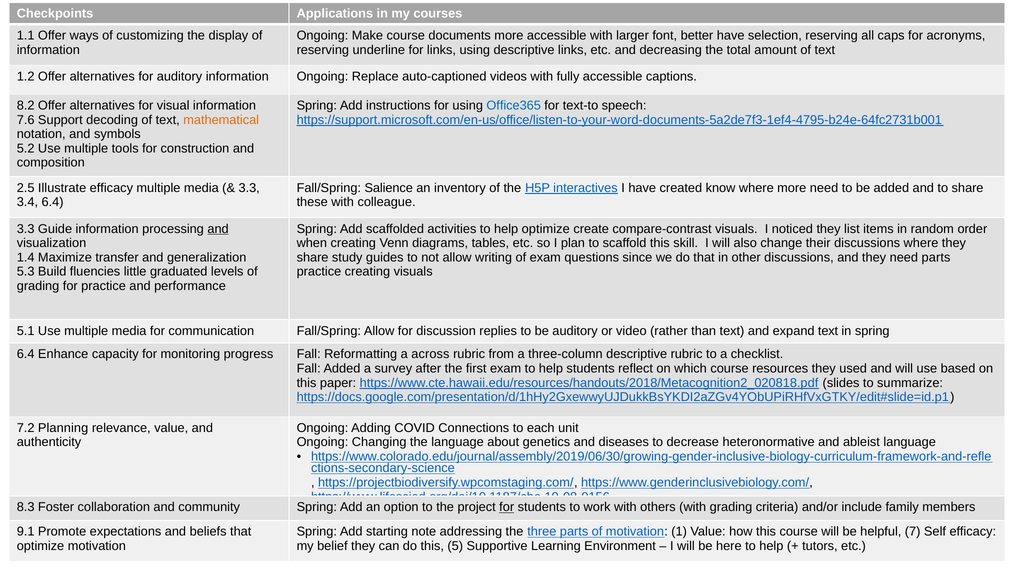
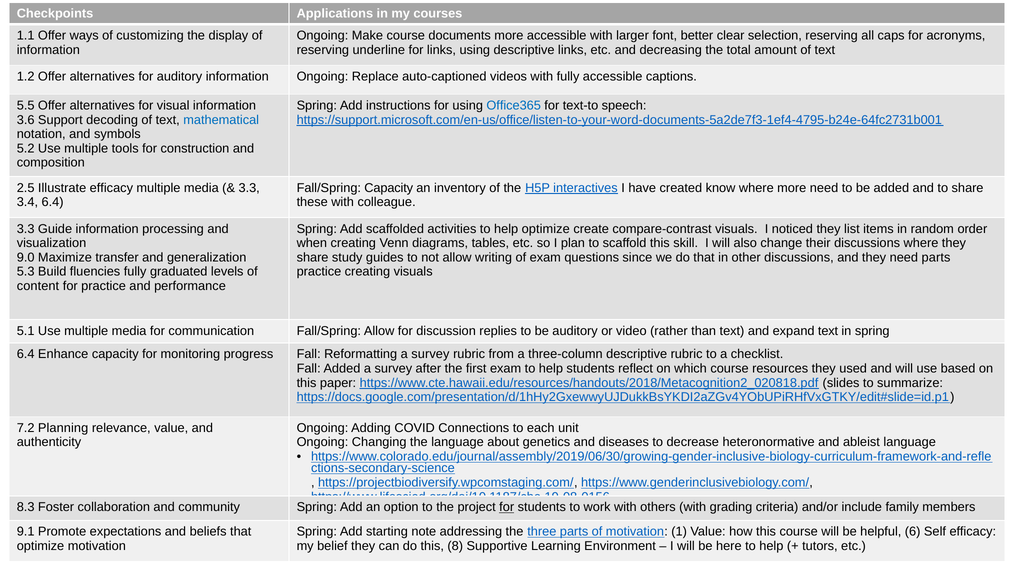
better have: have -> clear
8.2: 8.2 -> 5.5
7.6: 7.6 -> 3.6
mathematical colour: orange -> blue
Fall/Spring Salience: Salience -> Capacity
and at (218, 229) underline: present -> none
1.4: 1.4 -> 9.0
fluencies little: little -> fully
grading at (38, 286): grading -> content
Reformatting a across: across -> survey
7: 7 -> 6
5: 5 -> 8
